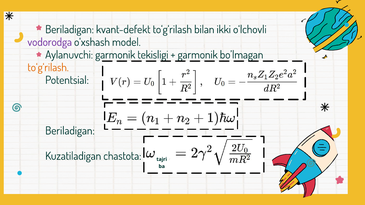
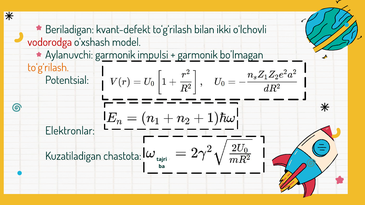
vodorodga colour: purple -> red
tekisligi: tekisligi -> impulsi
Beriladigan at (70, 131): Beriladigan -> Elektronlar
